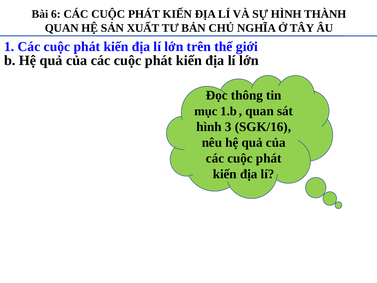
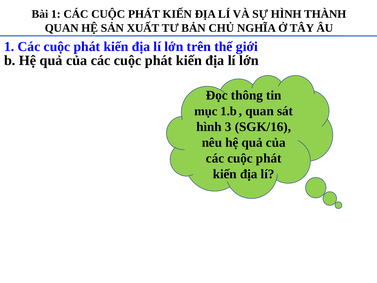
Bài 6: 6 -> 1
